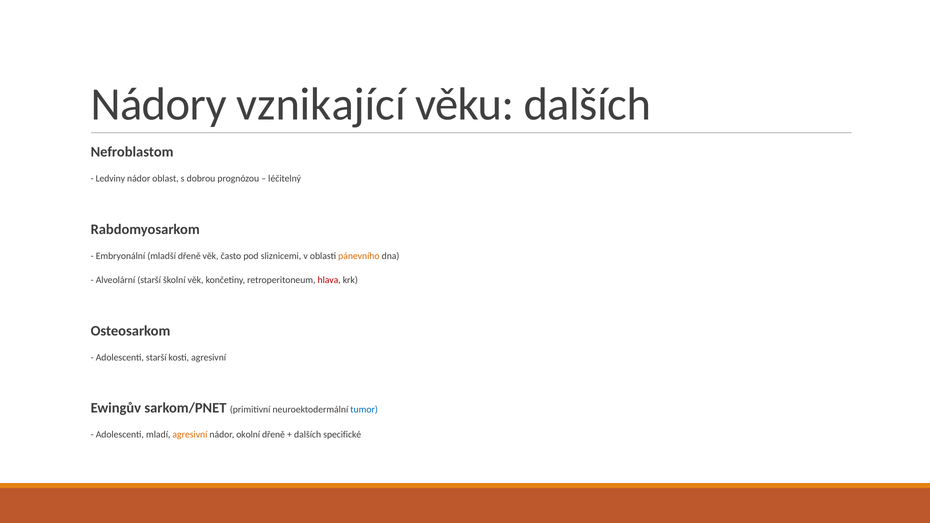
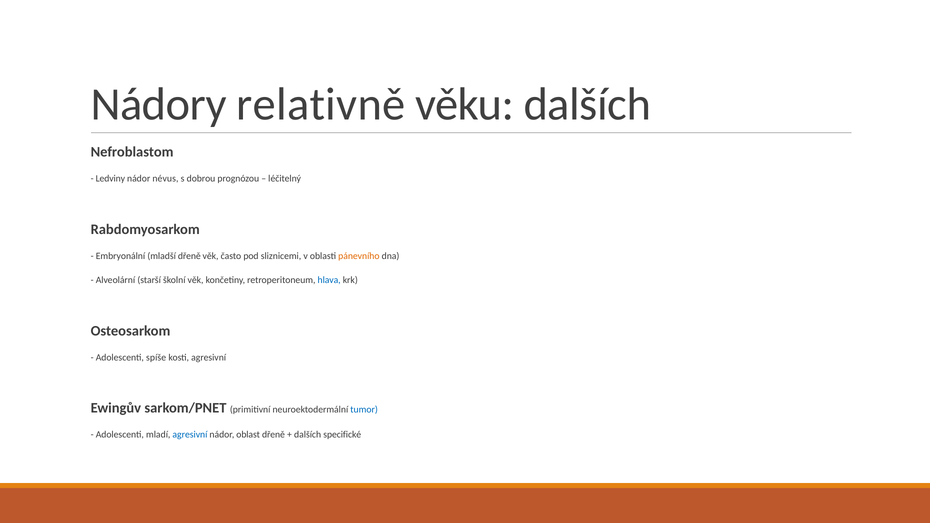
vznikající: vznikající -> relativně
oblast: oblast -> névus
hlava colour: red -> blue
Adolescenti starší: starší -> spíše
agresivní at (190, 435) colour: orange -> blue
okolní: okolní -> oblast
